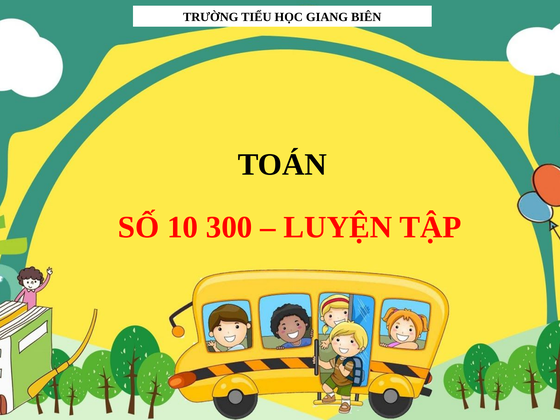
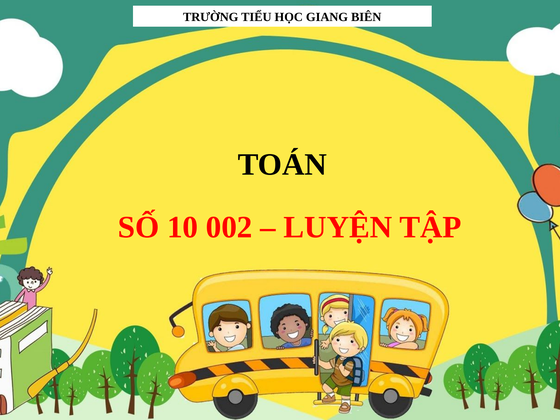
300: 300 -> 002
